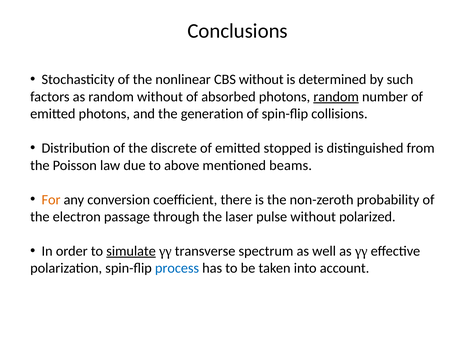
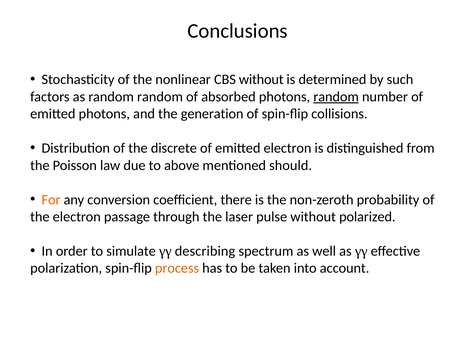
random without: without -> random
emitted stopped: stopped -> electron
beams: beams -> should
simulate underline: present -> none
transverse: transverse -> describing
process colour: blue -> orange
